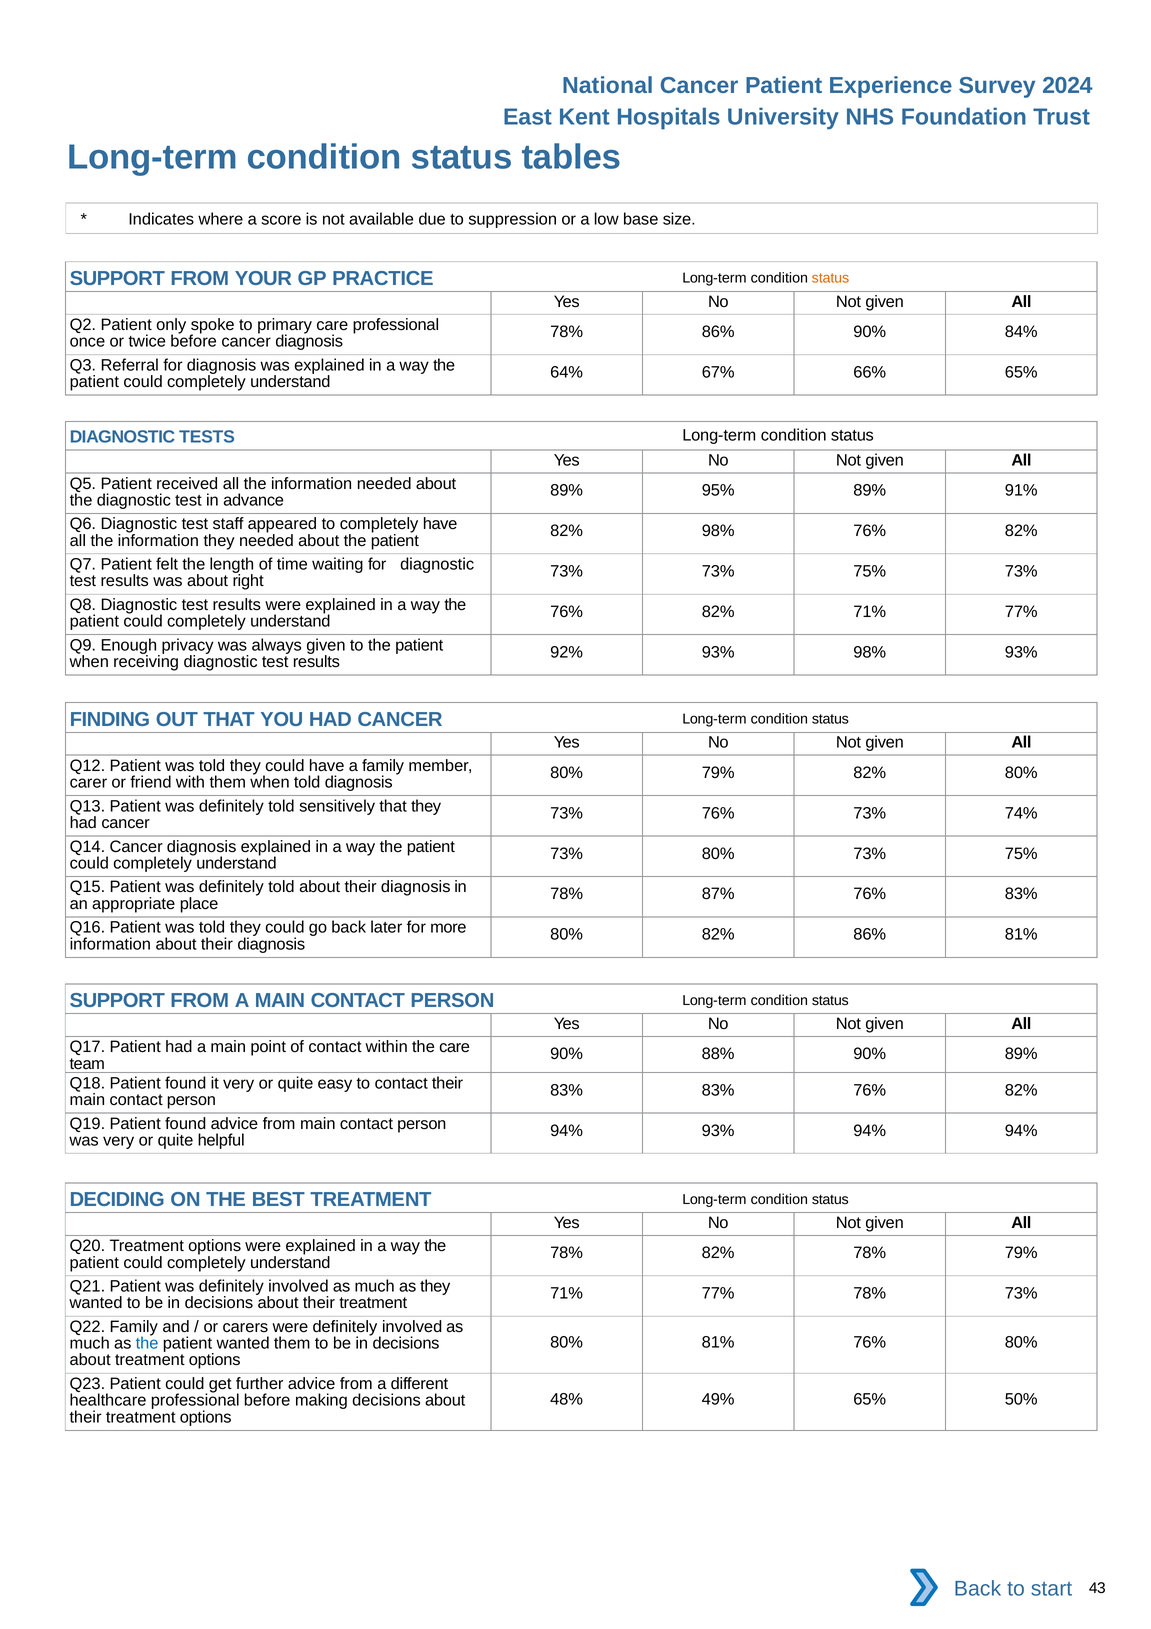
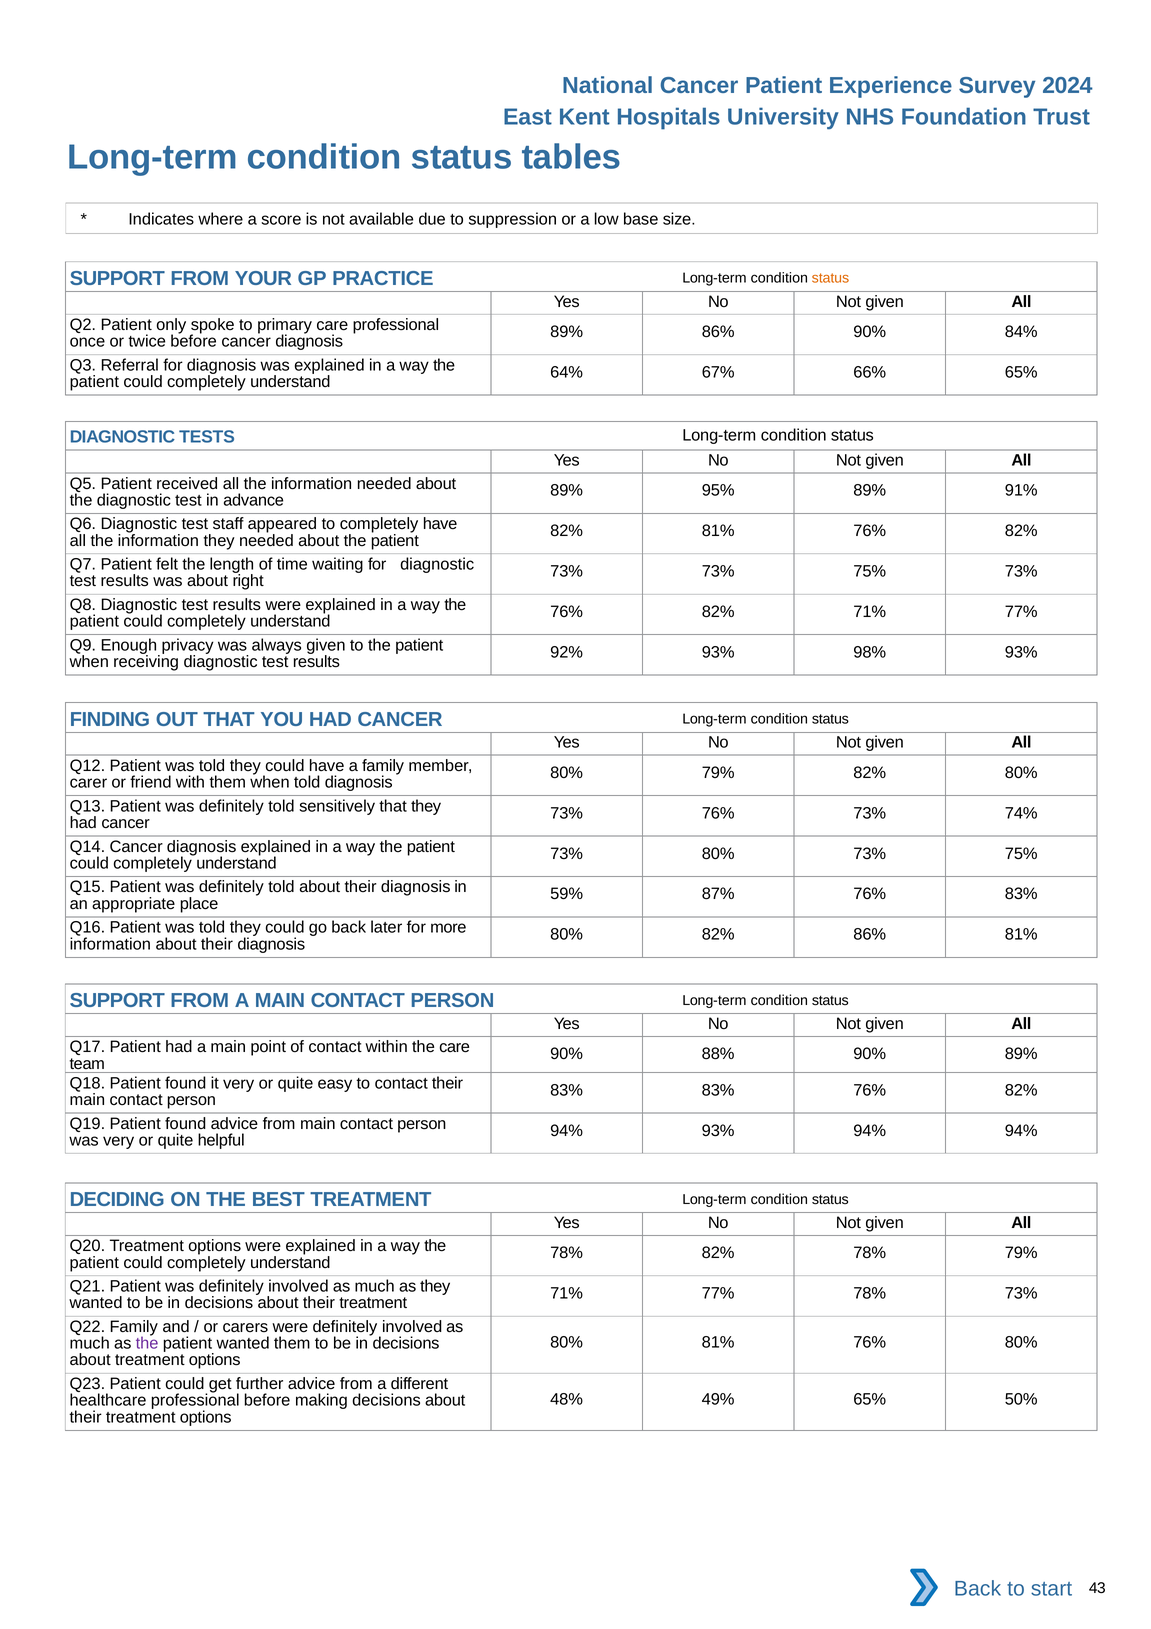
78% at (567, 332): 78% -> 89%
82% 98%: 98% -> 81%
78% at (567, 894): 78% -> 59%
the at (147, 1343) colour: blue -> purple
